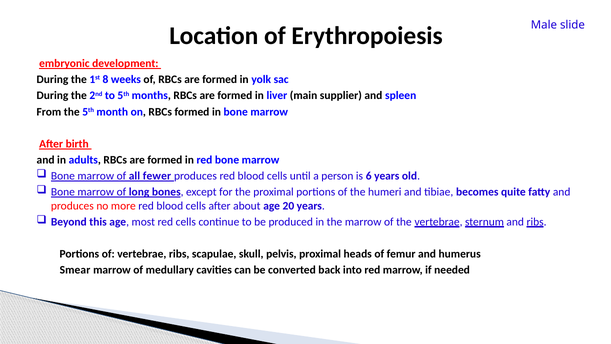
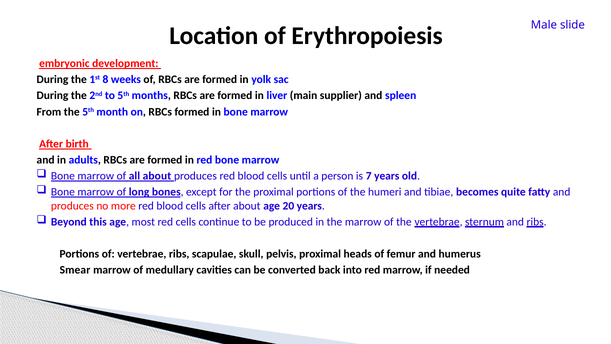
all fewer: fewer -> about
6: 6 -> 7
